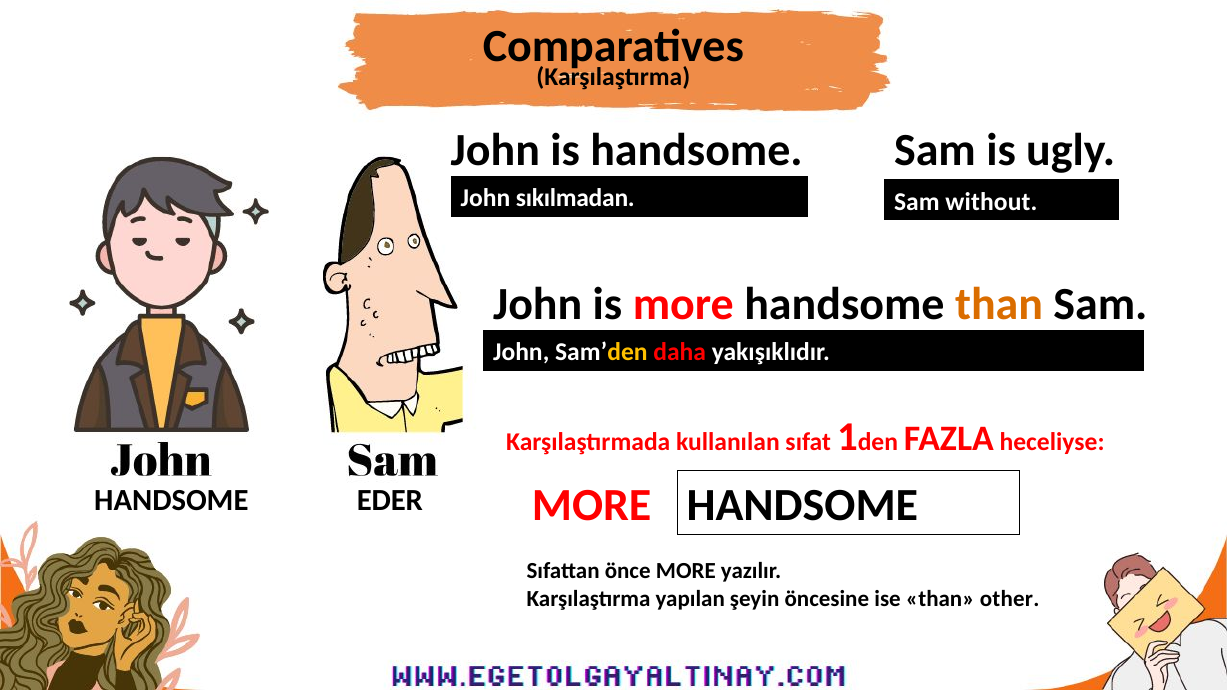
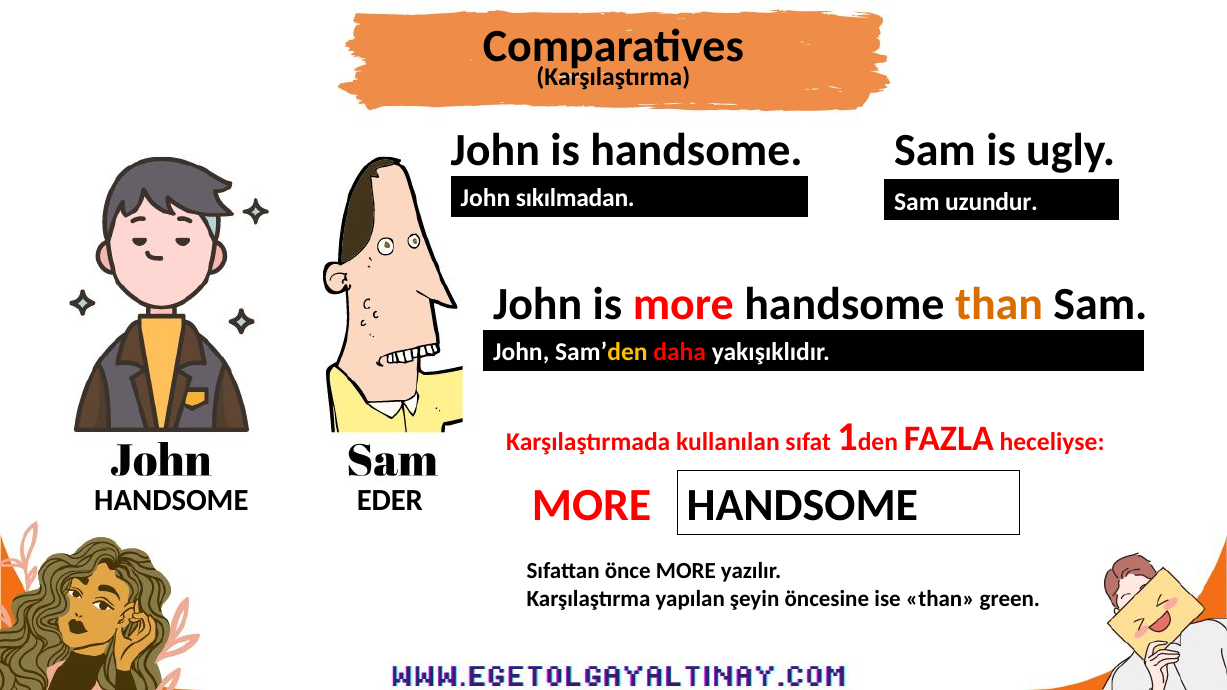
without: without -> uzundur
other: other -> green
